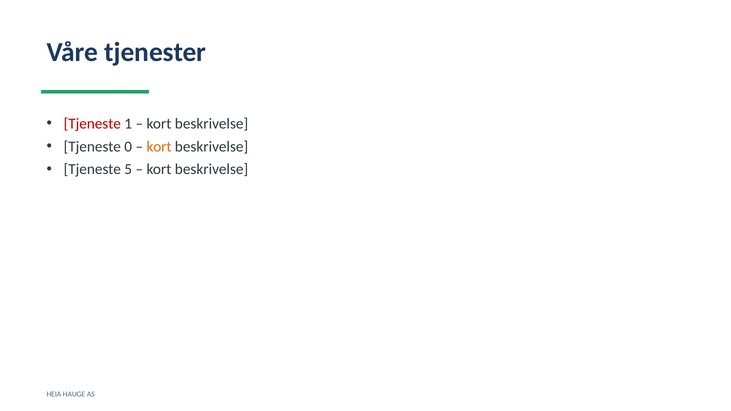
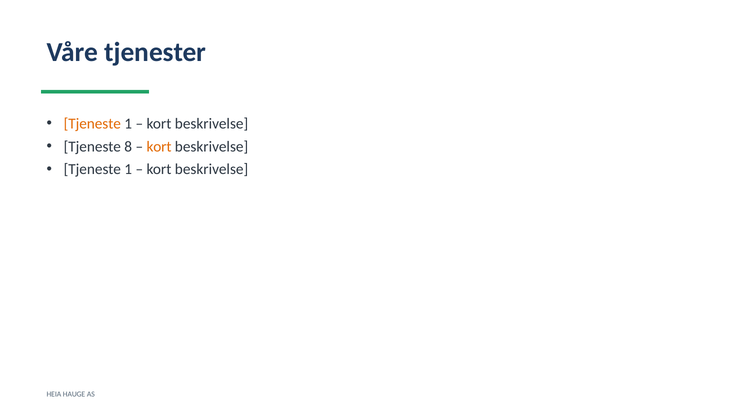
Tjeneste at (92, 124) colour: red -> orange
0: 0 -> 8
5 at (128, 170): 5 -> 1
